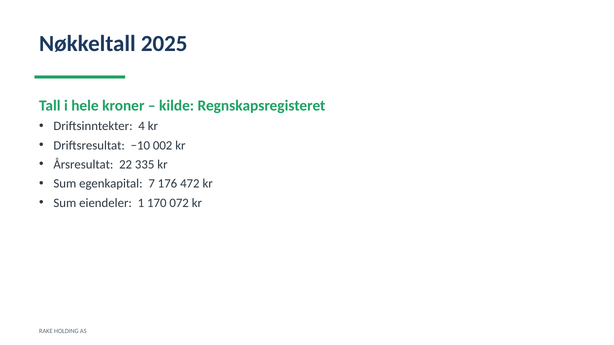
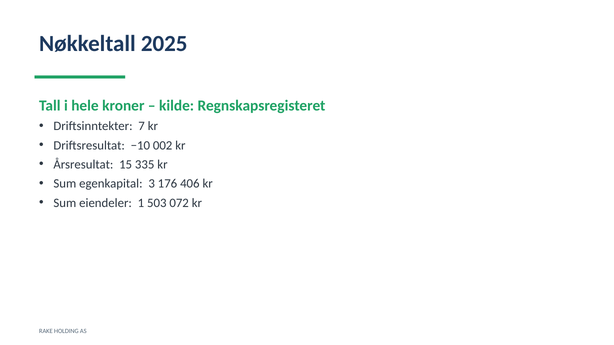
4: 4 -> 7
22: 22 -> 15
7: 7 -> 3
472: 472 -> 406
170: 170 -> 503
